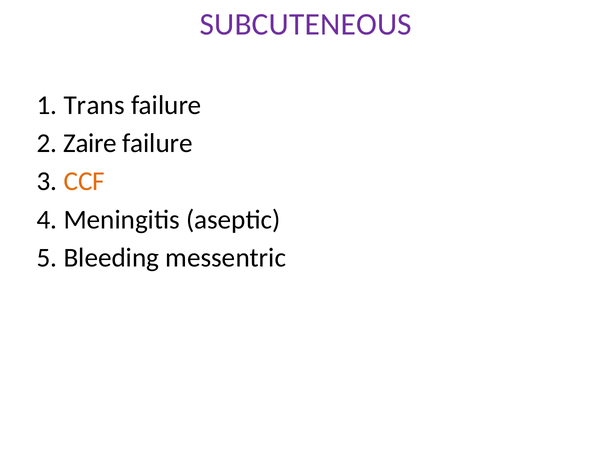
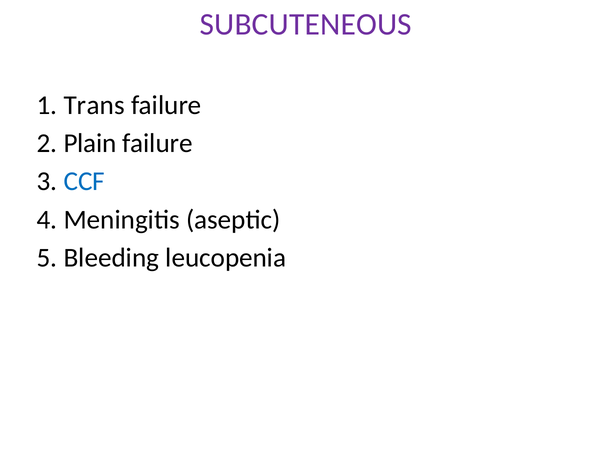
Zaire: Zaire -> Plain
CCF colour: orange -> blue
messentric: messentric -> leucopenia
